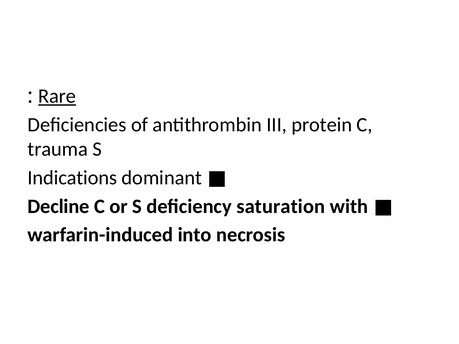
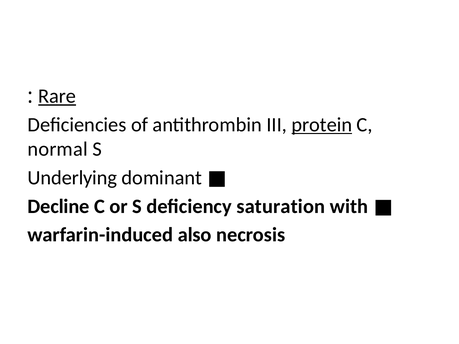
protein underline: none -> present
trauma: trauma -> normal
Indications: Indications -> Underlying
into: into -> also
